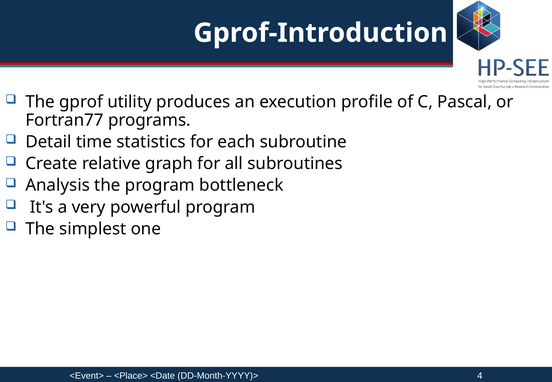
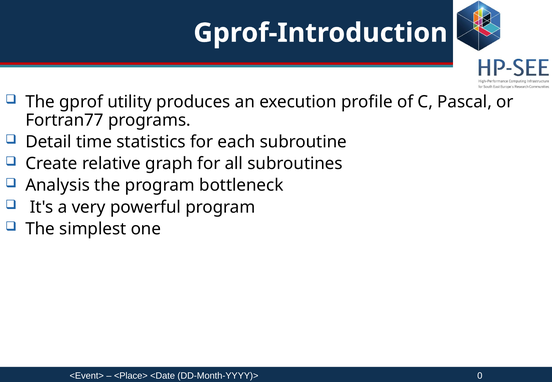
4: 4 -> 0
